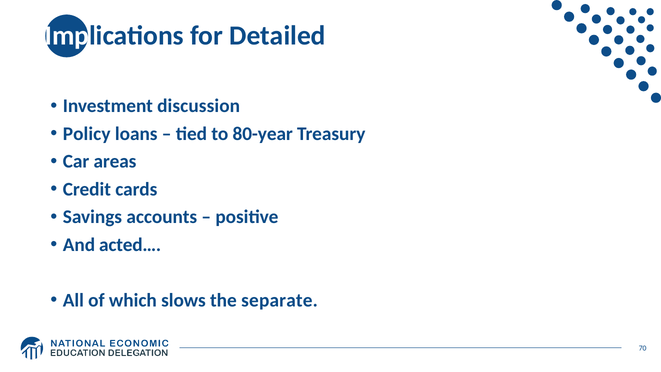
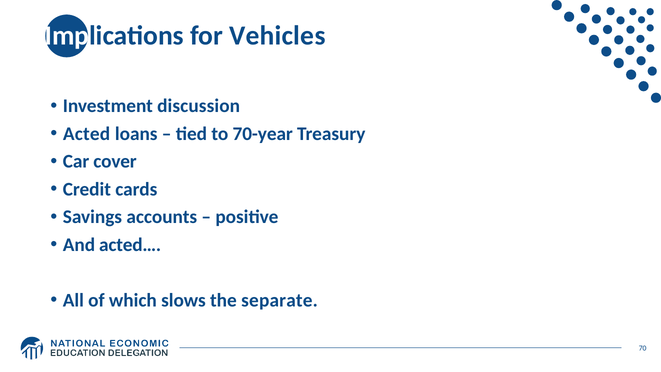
Detailed: Detailed -> Vehicles
Policy: Policy -> Acted
80-year: 80-year -> 70-year
areas: areas -> cover
